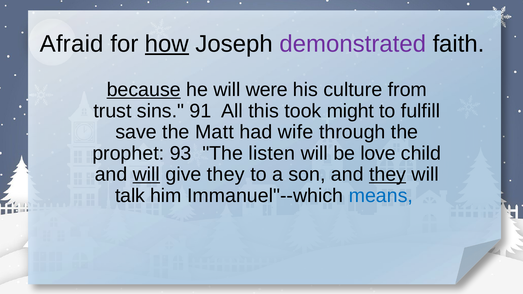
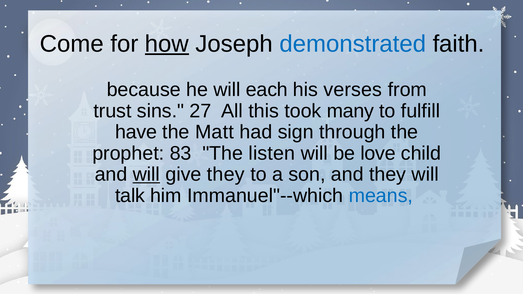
Afraid: Afraid -> Come
demonstrated colour: purple -> blue
because underline: present -> none
were: were -> each
culture: culture -> verses
91: 91 -> 27
might: might -> many
save: save -> have
wife: wife -> sign
93: 93 -> 83
they at (388, 175) underline: present -> none
